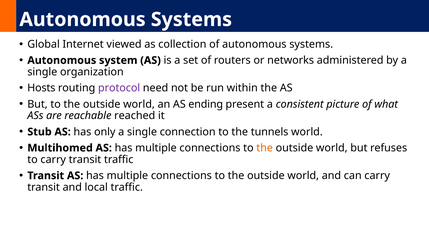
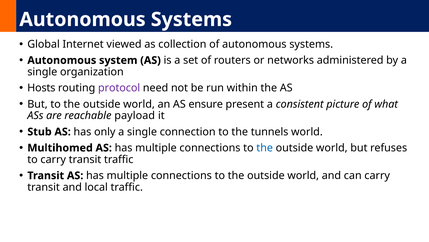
ending: ending -> ensure
reached: reached -> payload
the at (265, 148) colour: orange -> blue
